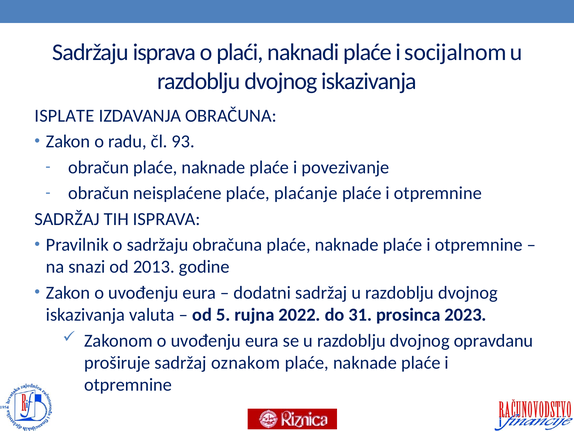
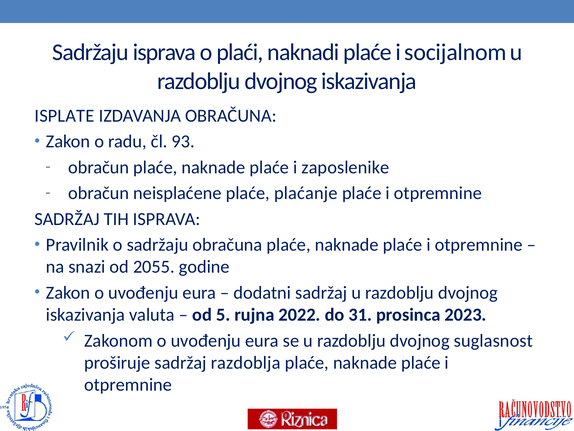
povezivanje: povezivanje -> zaposlenike
2013: 2013 -> 2055
opravdanu: opravdanu -> suglasnost
oznakom: oznakom -> razdoblja
